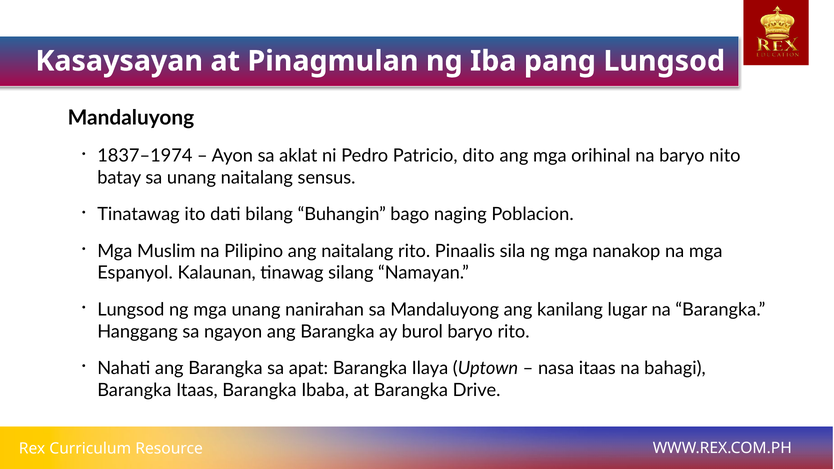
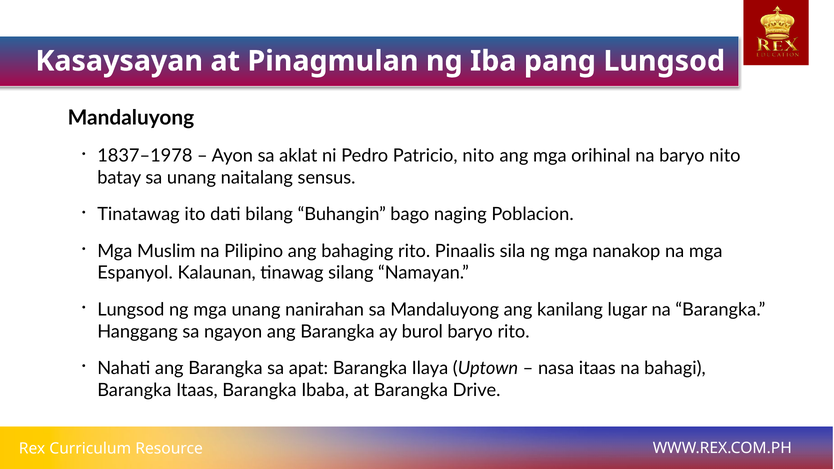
1837–1974: 1837–1974 -> 1837–1978
Patricio dito: dito -> nito
ang naitalang: naitalang -> bahaging
